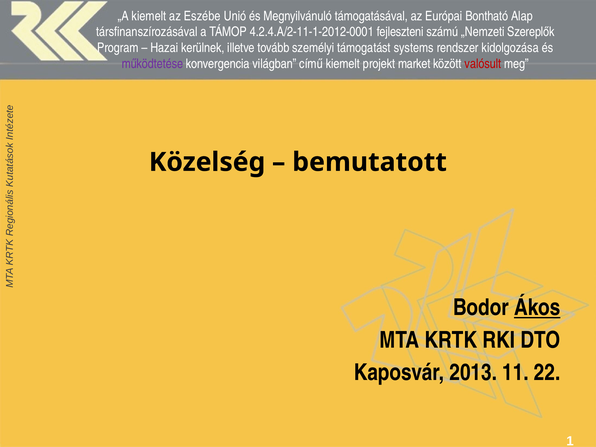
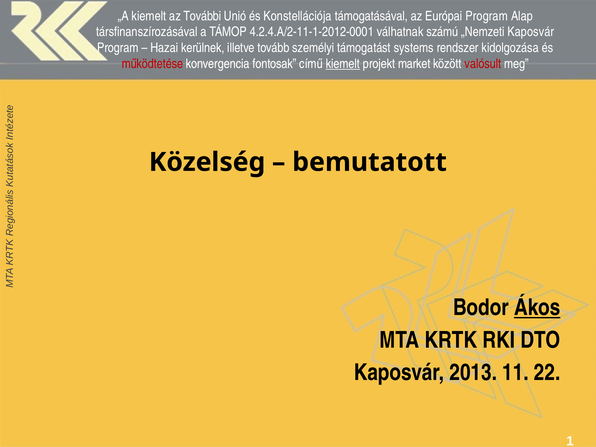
Eszébe: Eszébe -> További
Megnyilvánuló: Megnyilvánuló -> Konstellációja
Európai Bontható: Bontható -> Program
fejleszteni: fejleszteni -> válhatnak
„Nemzeti Szereplők: Szereplők -> Kaposvár
működtetése colour: purple -> red
világban: világban -> fontosak
kiemelt at (343, 64) underline: none -> present
